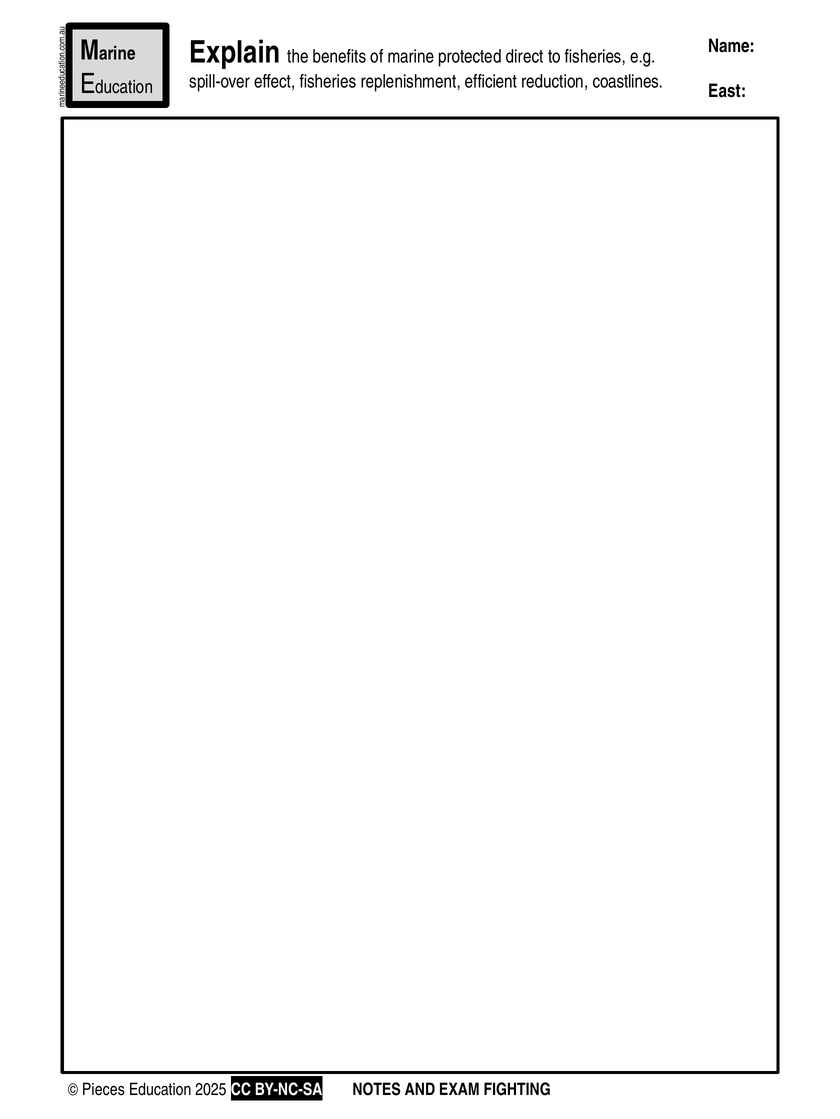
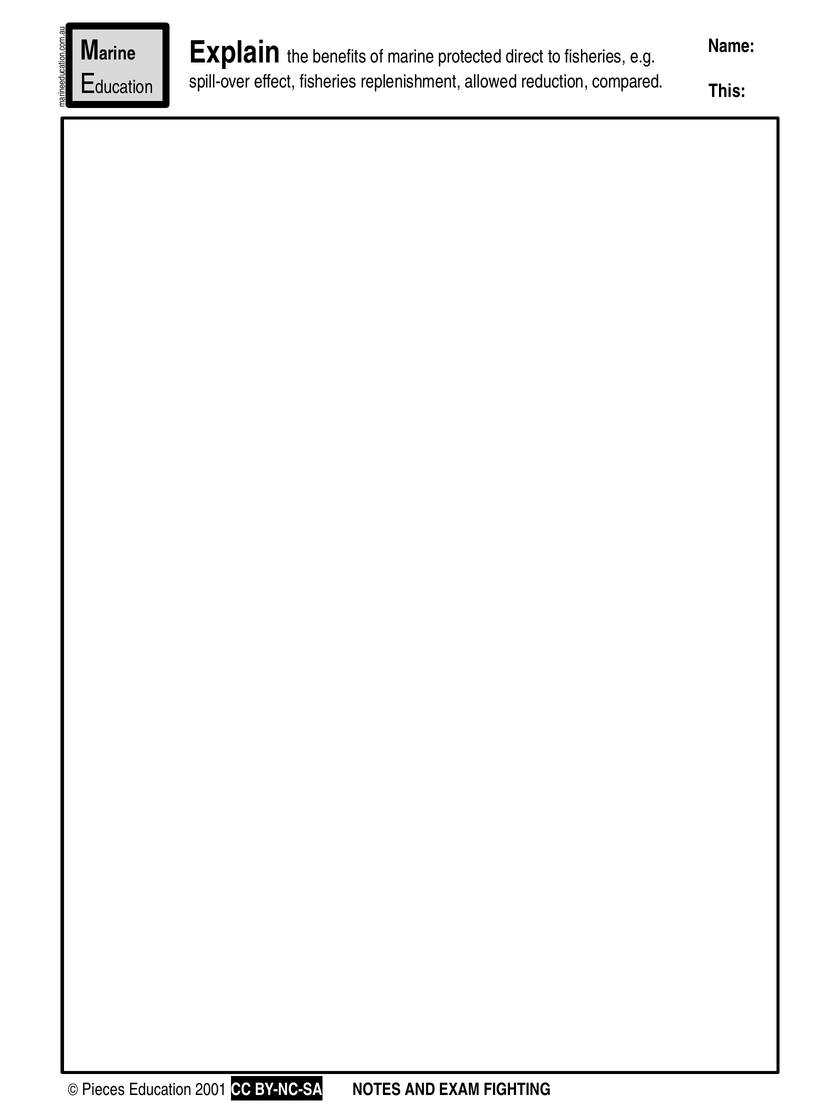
efficient: efficient -> allowed
coastlines: coastlines -> compared
East: East -> This
2025: 2025 -> 2001
